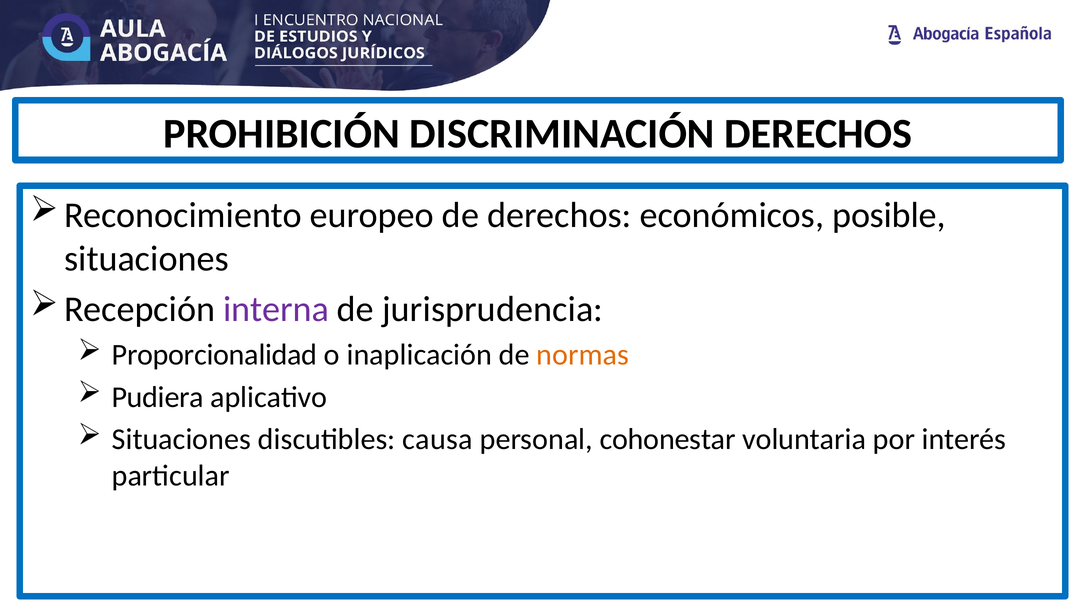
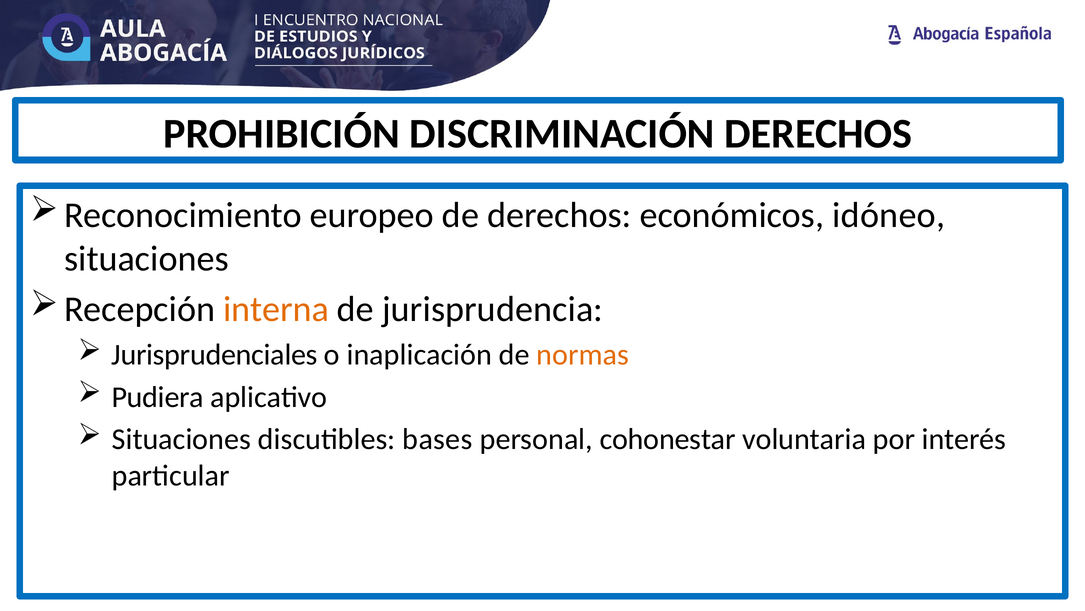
posible: posible -> idóneo
interna colour: purple -> orange
Proporcionalidad: Proporcionalidad -> Jurisprudenciales
causa: causa -> bases
